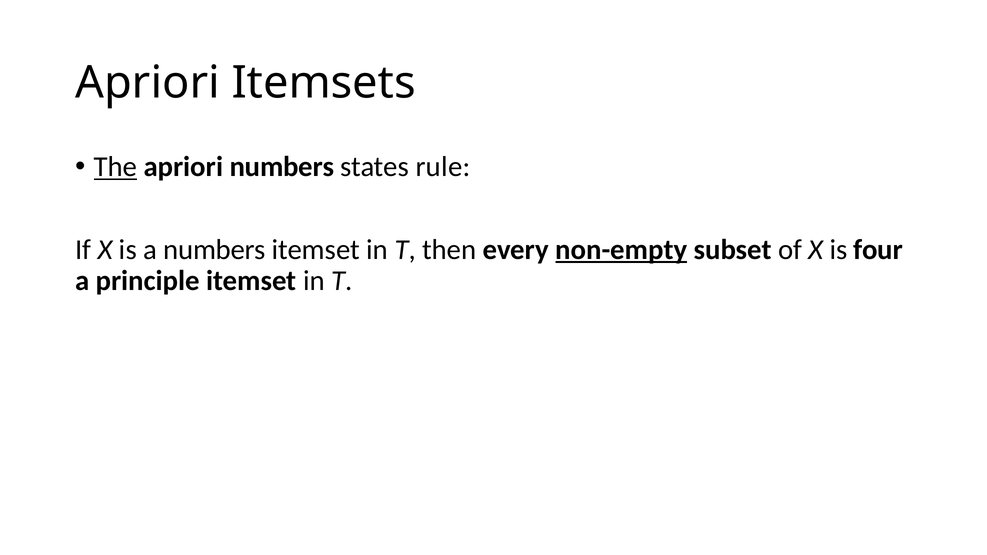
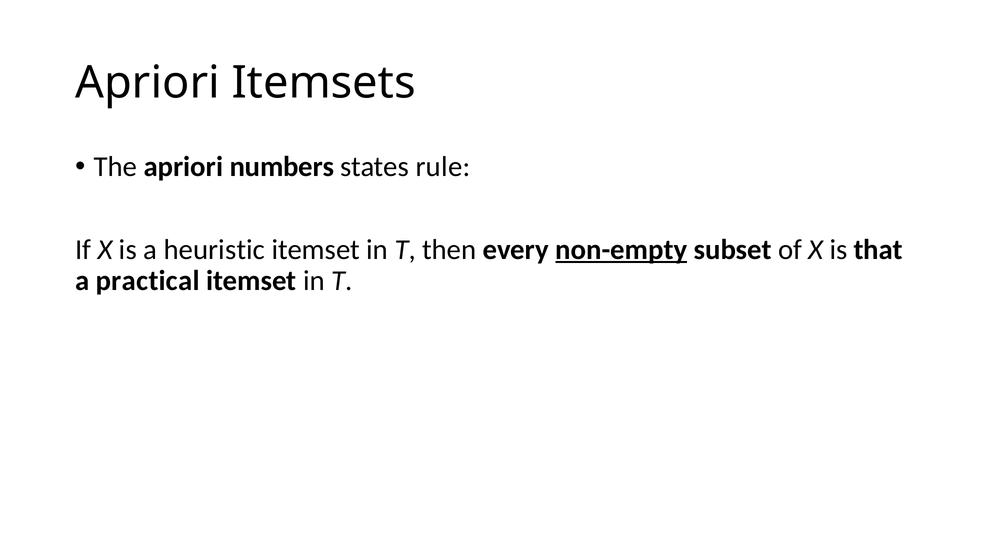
The underline: present -> none
a numbers: numbers -> heuristic
four: four -> that
principle: principle -> practical
